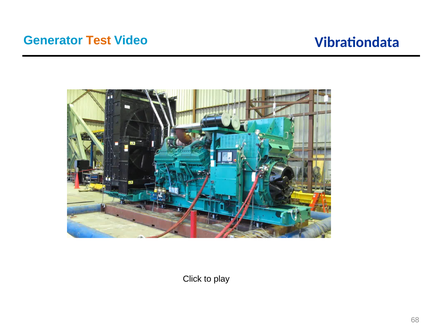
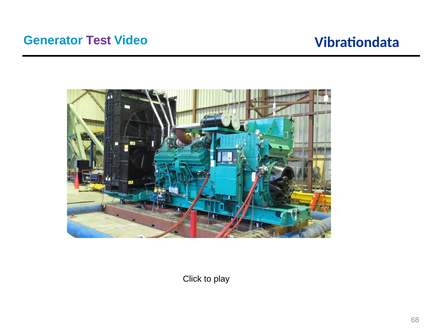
Test colour: orange -> purple
